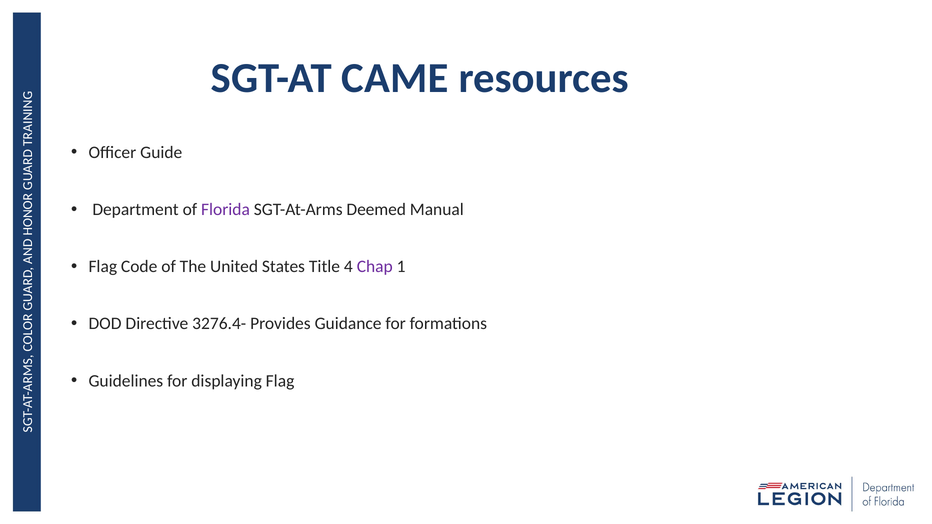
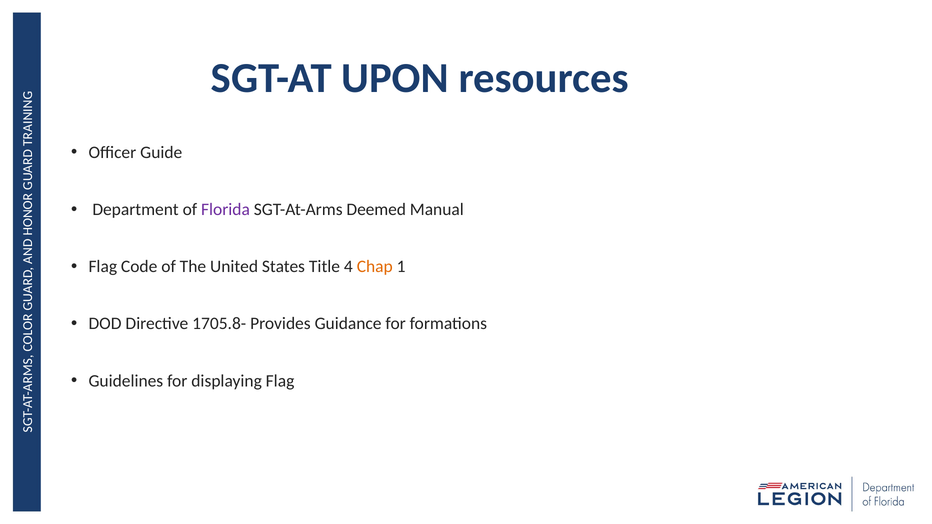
CAME: CAME -> UPON
Chap colour: purple -> orange
3276.4-: 3276.4- -> 1705.8-
